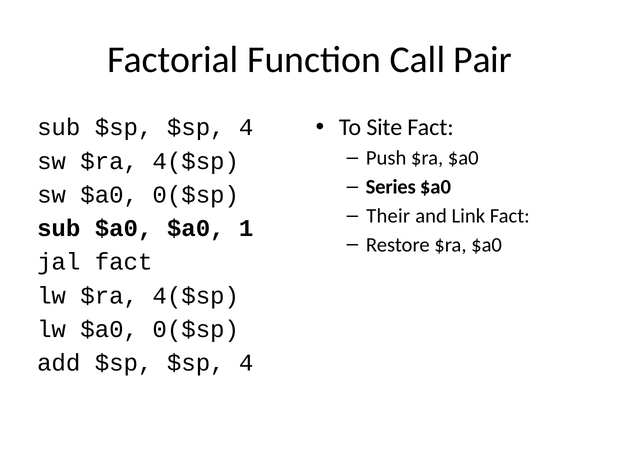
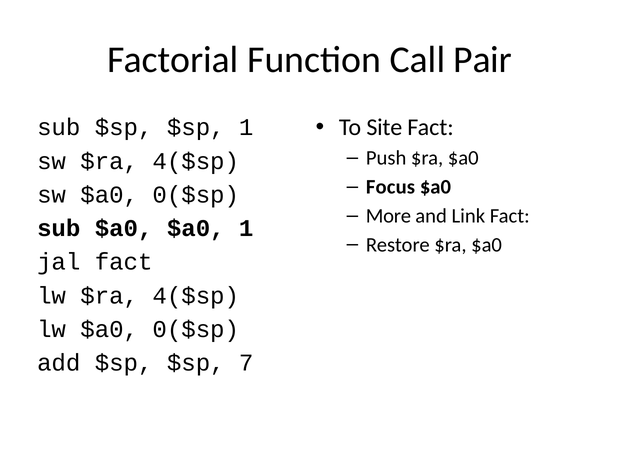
sub $sp $sp 4: 4 -> 1
Series: Series -> Focus
Their: Their -> More
add $sp $sp 4: 4 -> 7
